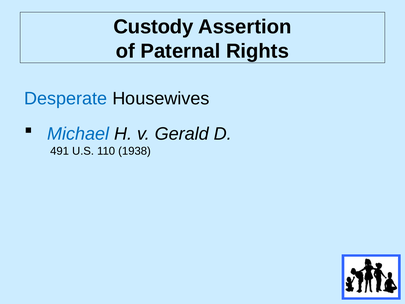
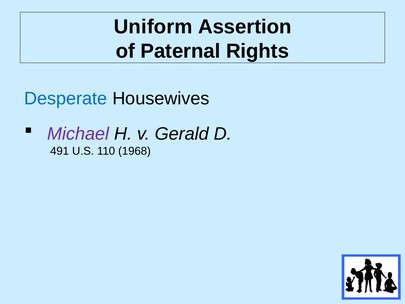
Custody: Custody -> Uniform
Michael colour: blue -> purple
1938: 1938 -> 1968
